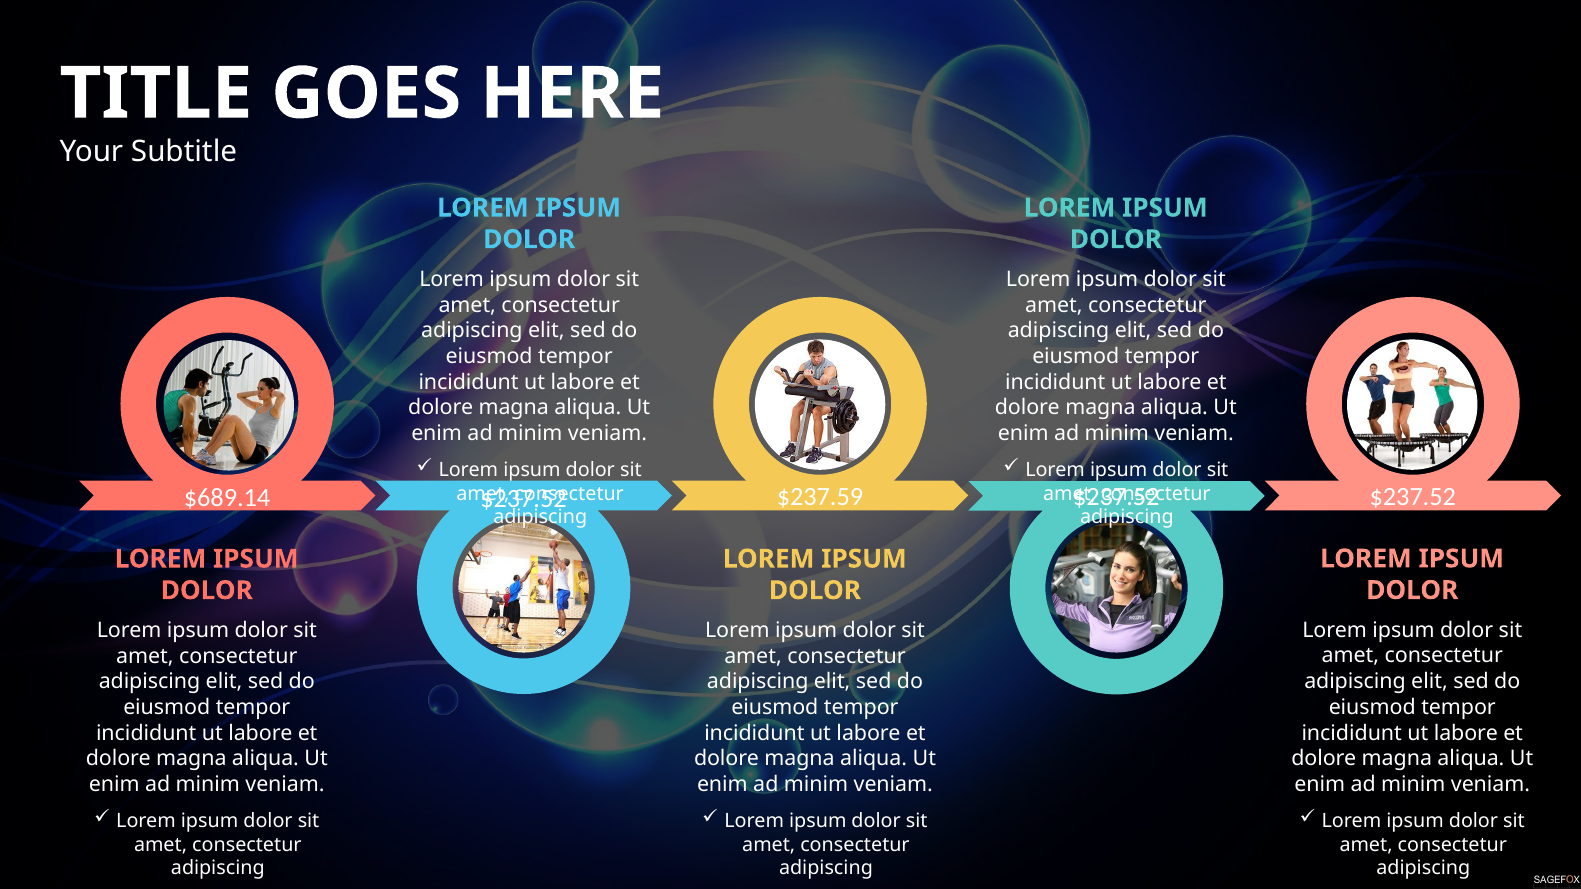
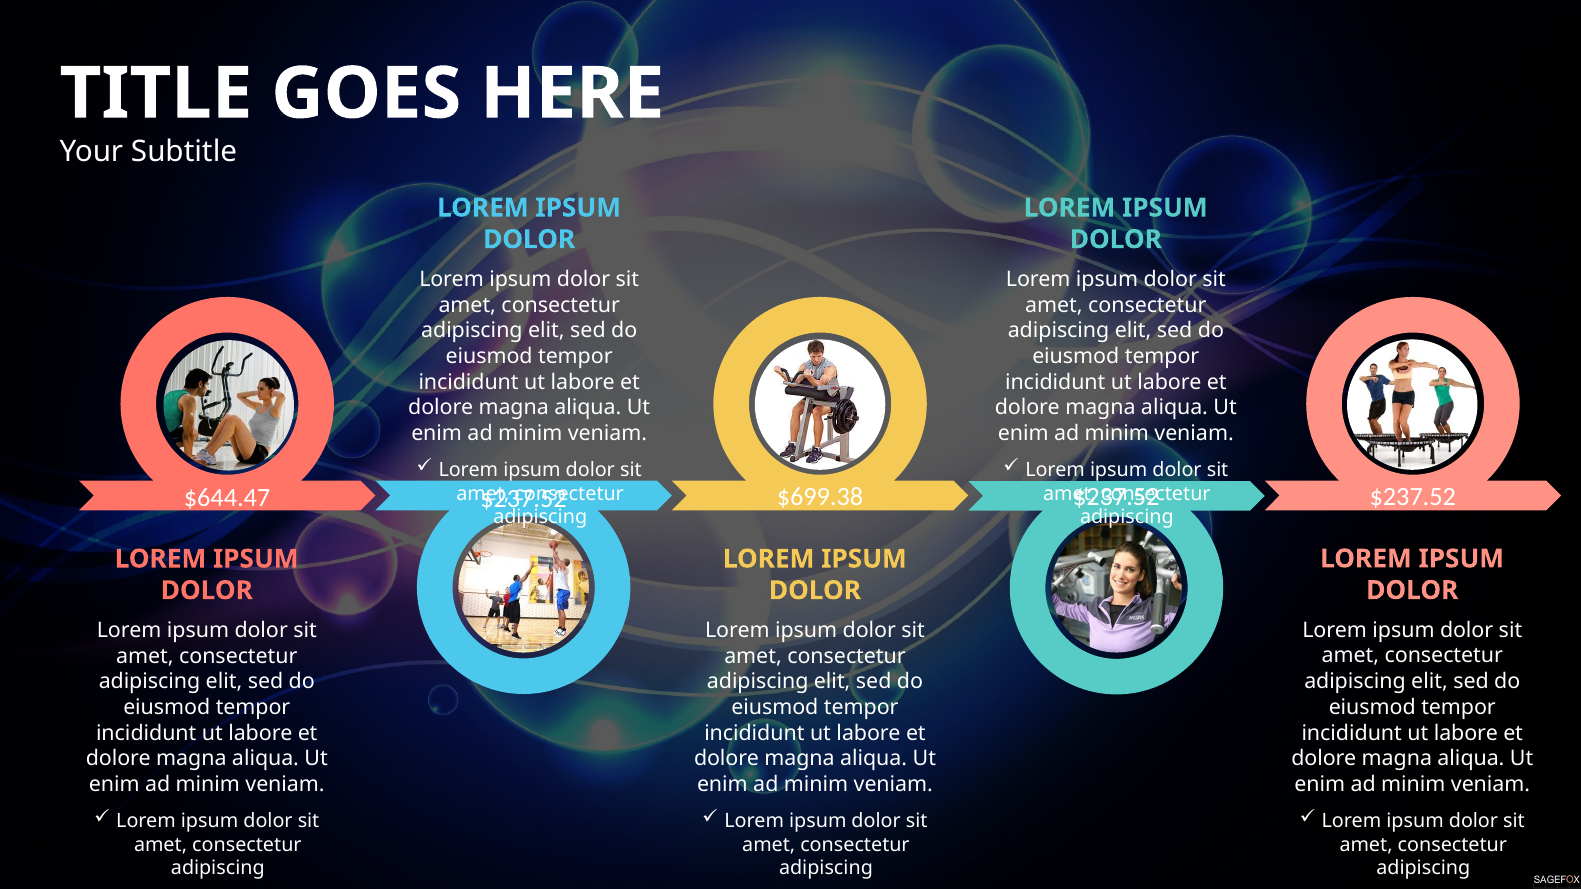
$689.14: $689.14 -> $644.47
$237.59: $237.59 -> $699.38
